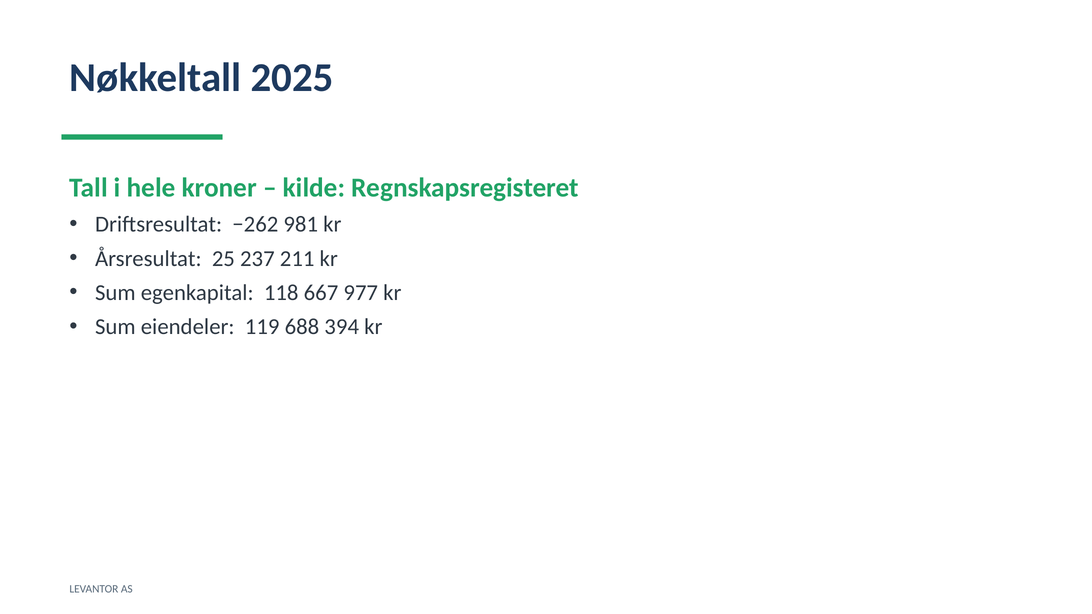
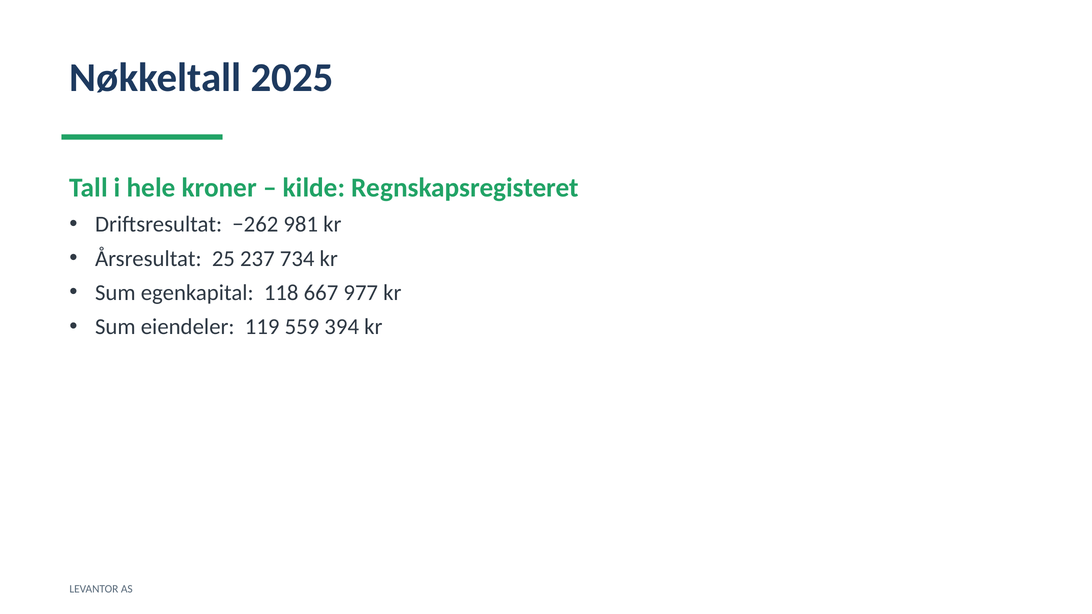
211: 211 -> 734
688: 688 -> 559
